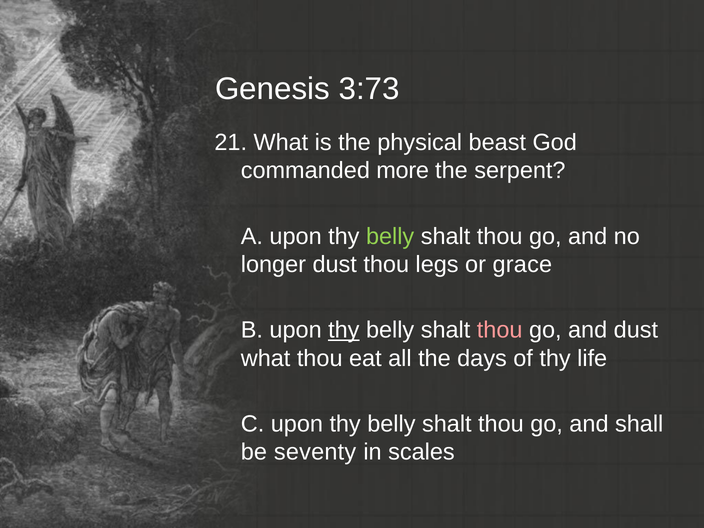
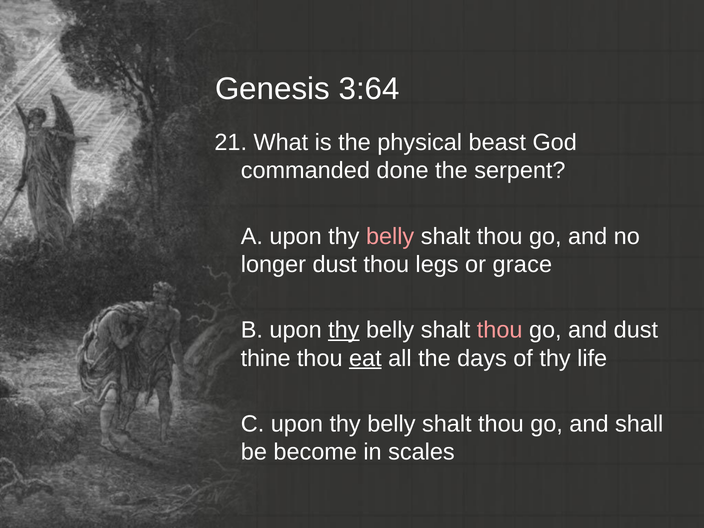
3:73: 3:73 -> 3:64
more: more -> done
belly at (390, 236) colour: light green -> pink
what at (266, 358): what -> thine
eat underline: none -> present
seventy: seventy -> become
